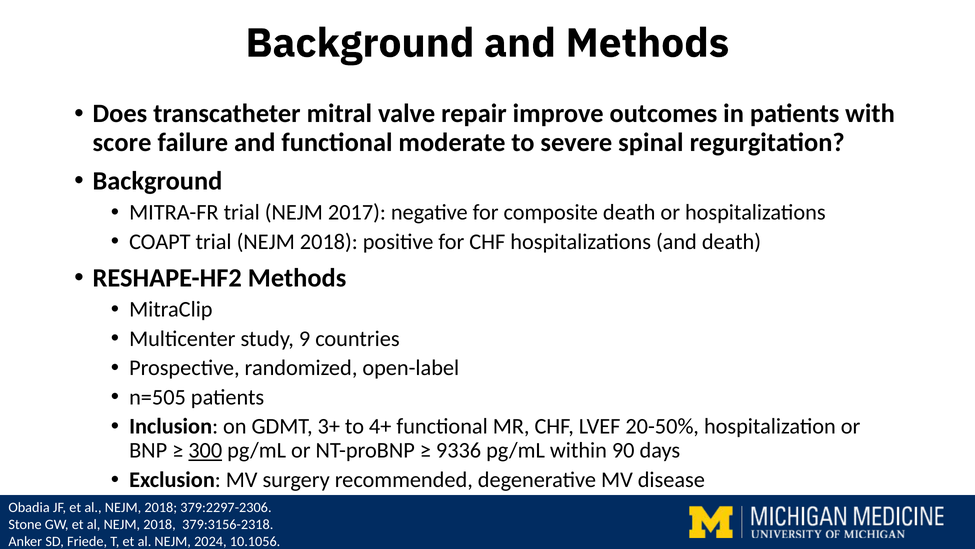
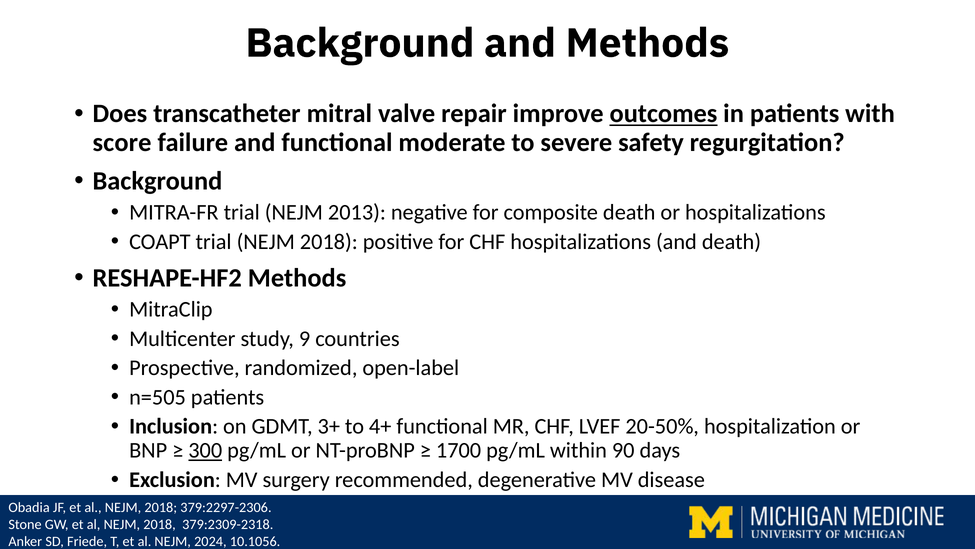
outcomes underline: none -> present
spinal: spinal -> safety
2017: 2017 -> 2013
9336: 9336 -> 1700
379:3156-2318: 379:3156-2318 -> 379:2309-2318
